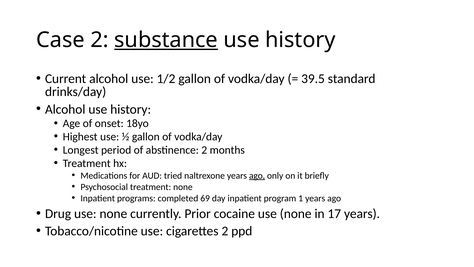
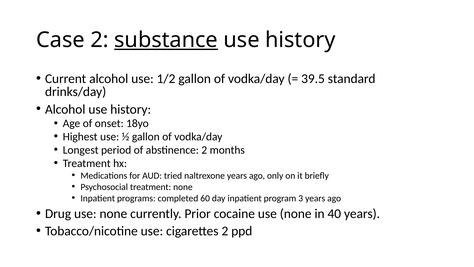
ago at (257, 175) underline: present -> none
69: 69 -> 60
1: 1 -> 3
17: 17 -> 40
